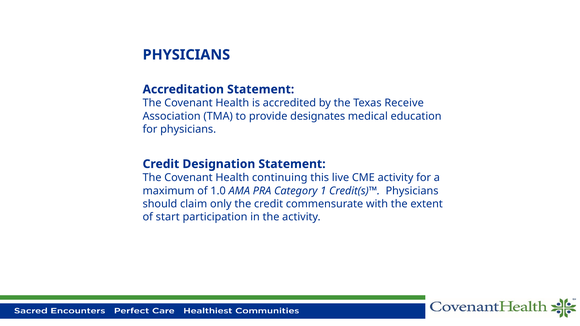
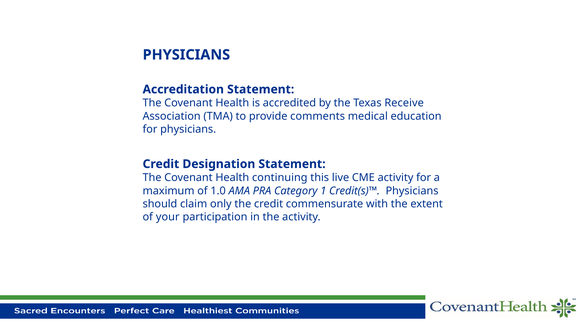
designates: designates -> comments
start: start -> your
